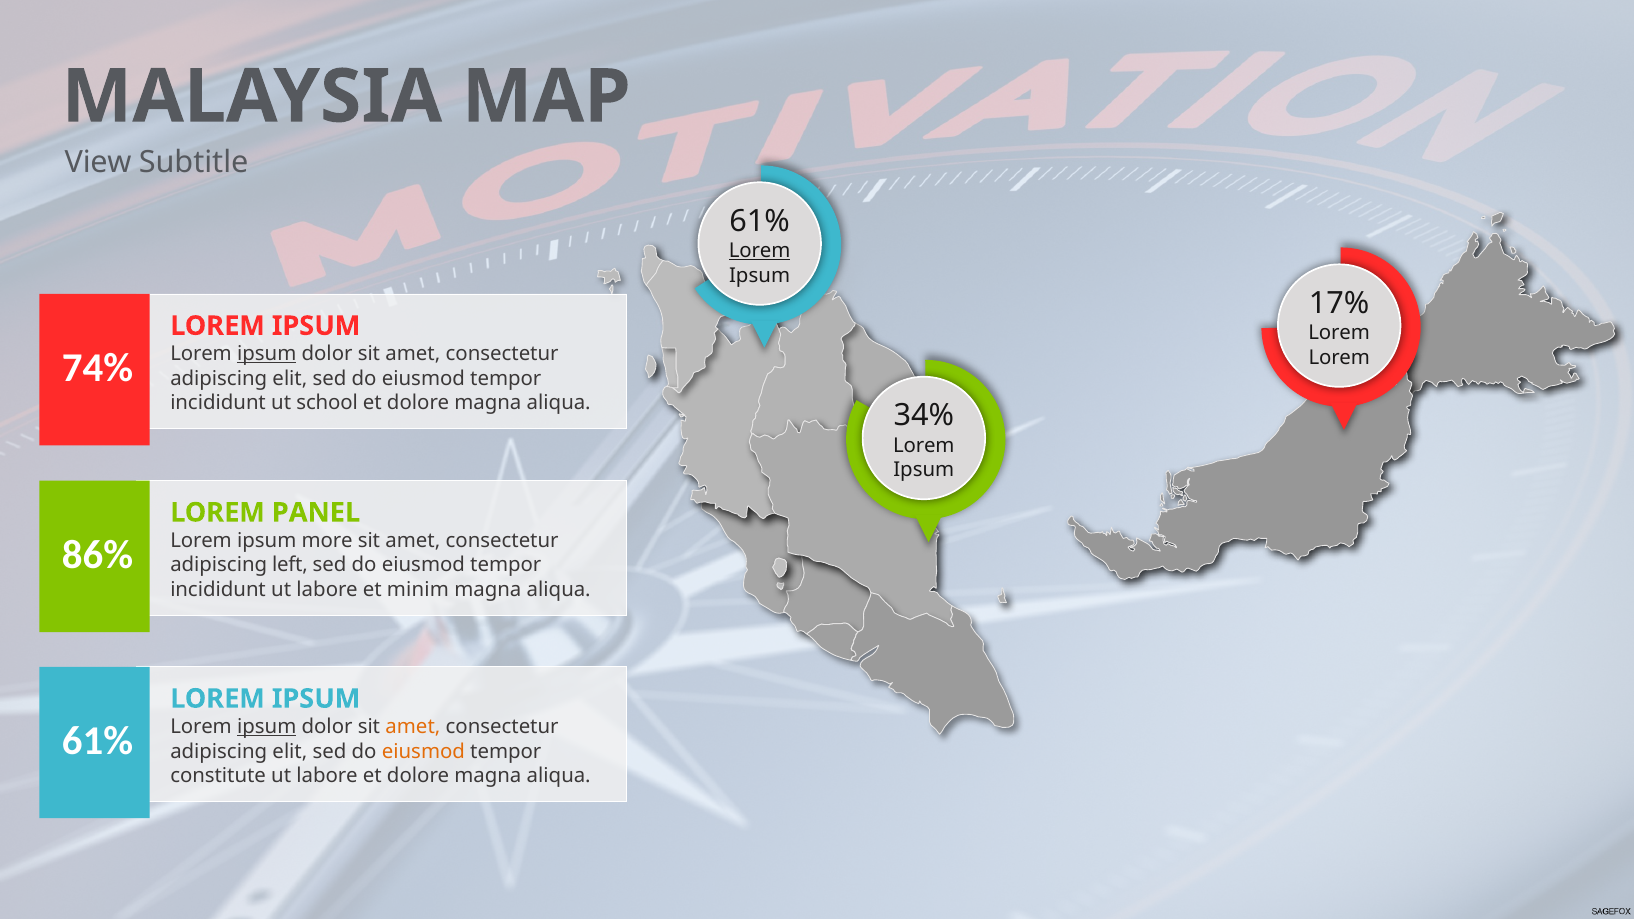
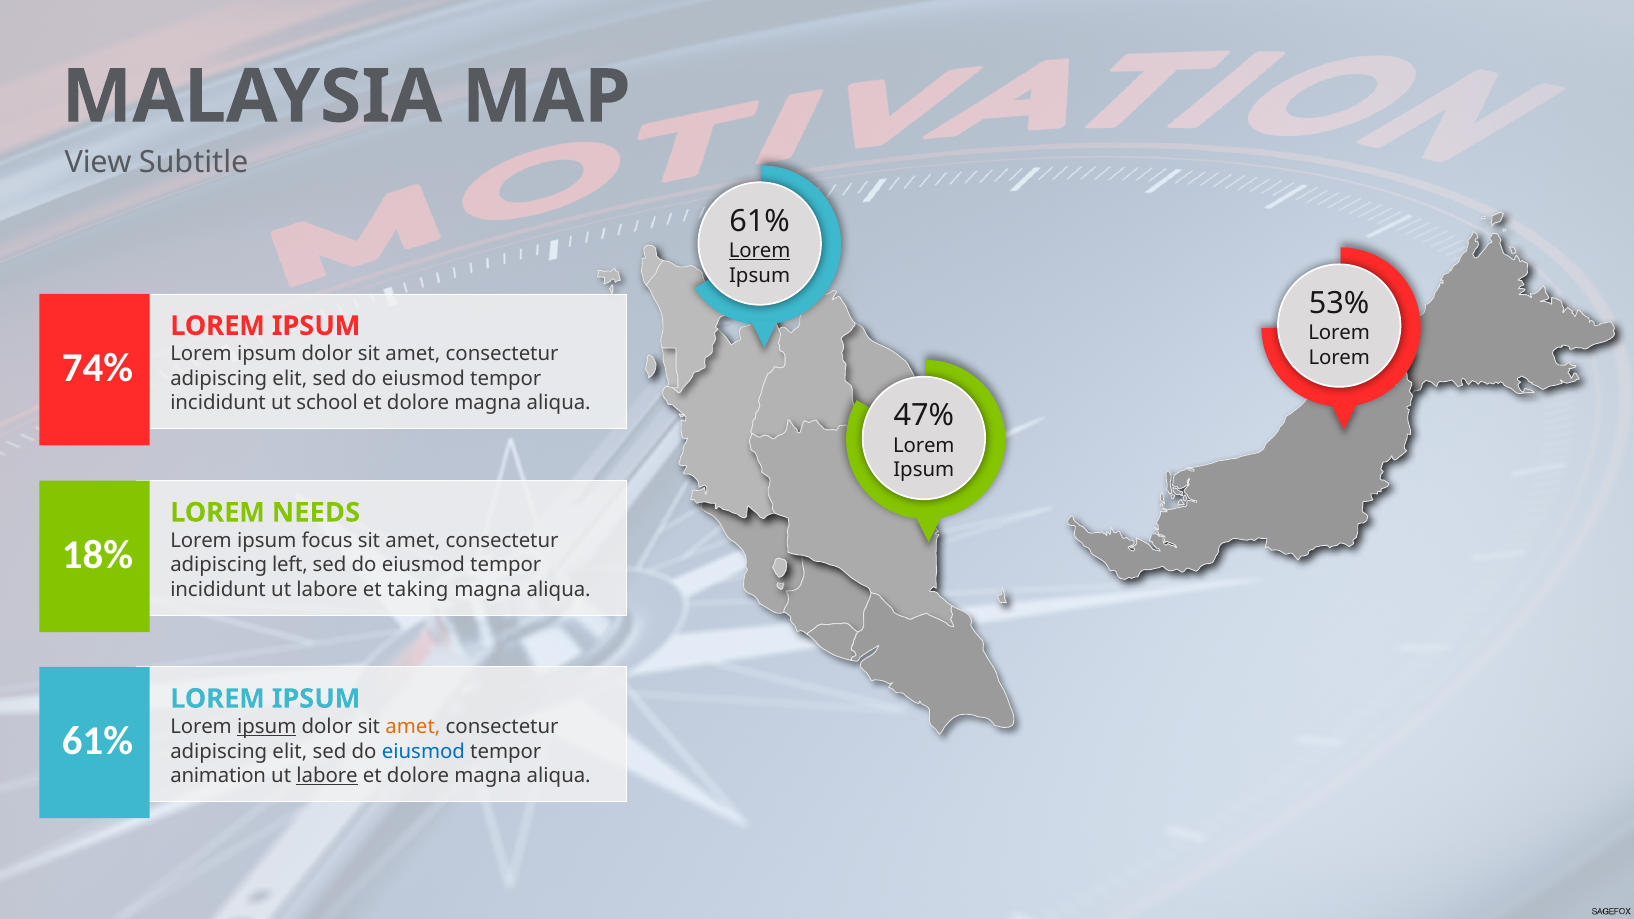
17%: 17% -> 53%
ipsum at (267, 354) underline: present -> none
34%: 34% -> 47%
PANEL: PANEL -> NEEDS
more: more -> focus
86%: 86% -> 18%
minim: minim -> taking
eiusmod at (423, 751) colour: orange -> blue
constitute: constitute -> animation
labore at (327, 776) underline: none -> present
